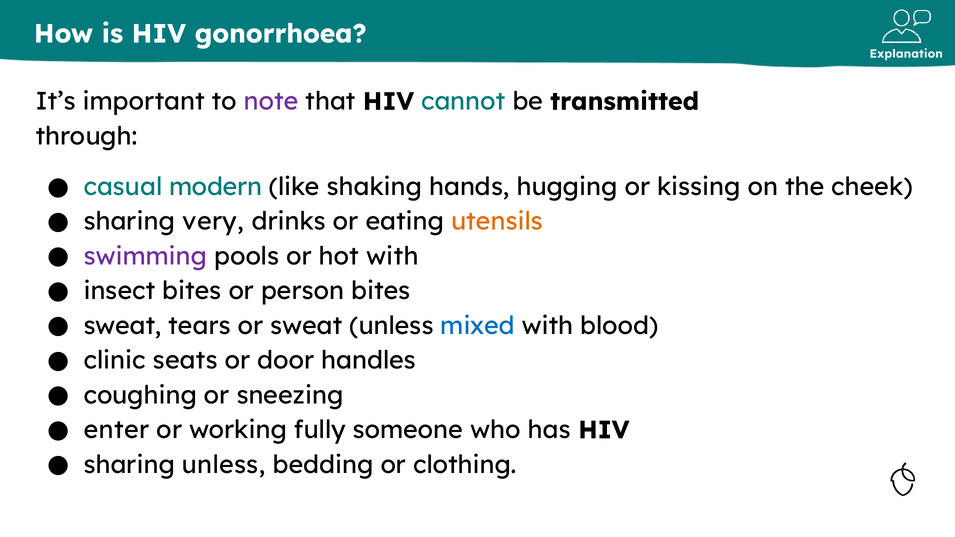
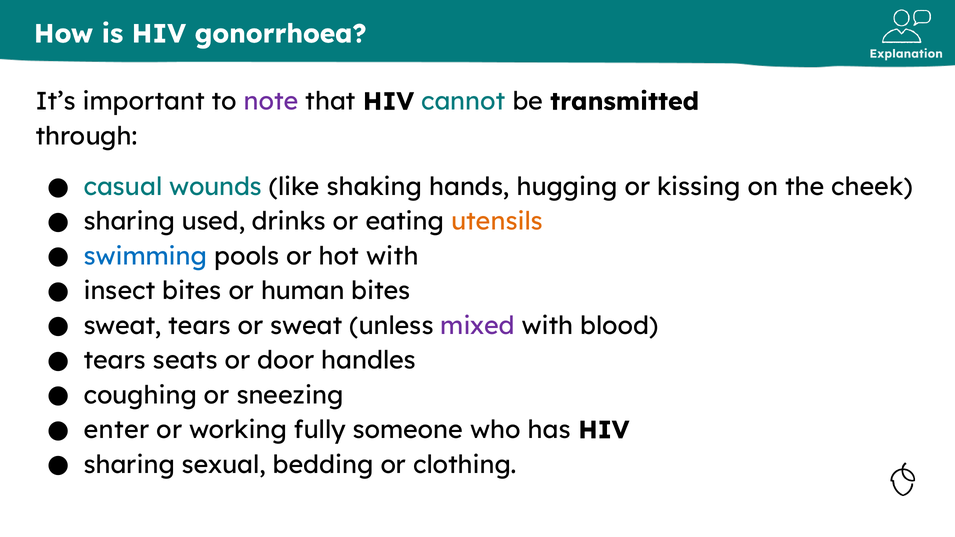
modern: modern -> wounds
very: very -> used
swimming colour: purple -> blue
person: person -> human
mixed colour: blue -> purple
clinic at (115, 361): clinic -> tears
sharing unless: unless -> sexual
